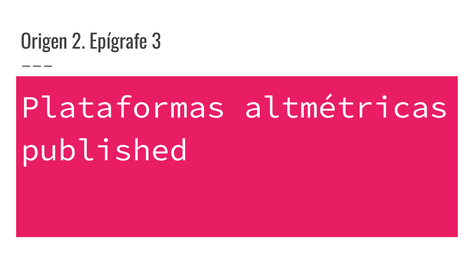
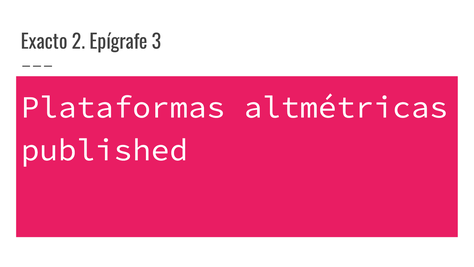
Origen: Origen -> Exacto
